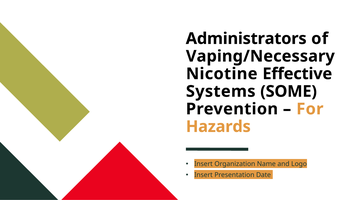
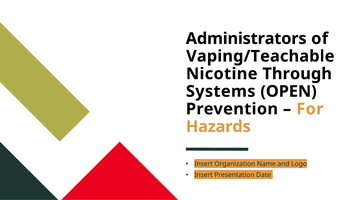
Vaping/Necessary: Vaping/Necessary -> Vaping/Teachable
Effective: Effective -> Through
SOME: SOME -> OPEN
